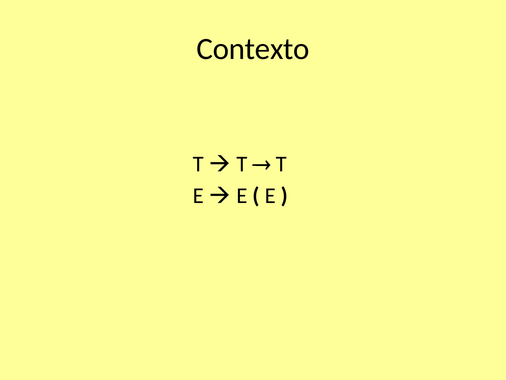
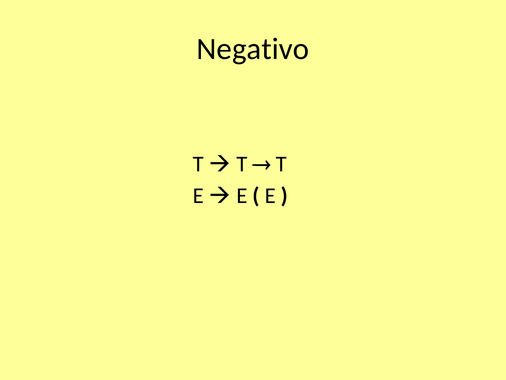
Contexto: Contexto -> Negativo
